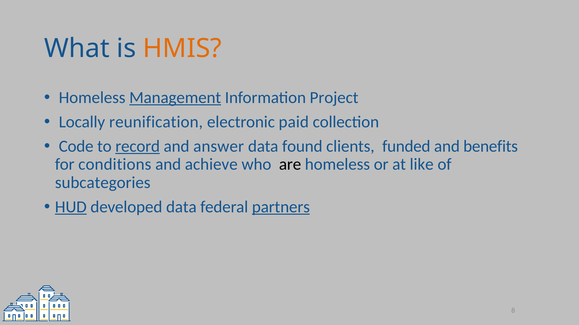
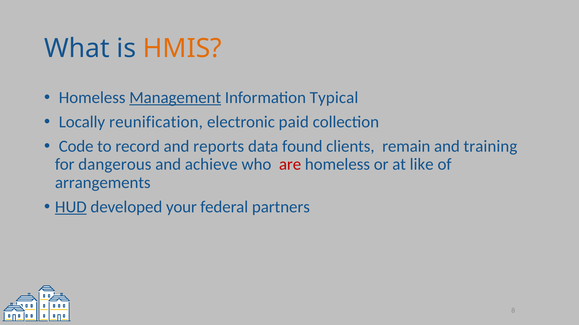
Project: Project -> Typical
record underline: present -> none
answer: answer -> reports
funded: funded -> remain
benefits: benefits -> training
conditions: conditions -> dangerous
are colour: black -> red
subcategories: subcategories -> arrangements
developed data: data -> your
partners underline: present -> none
